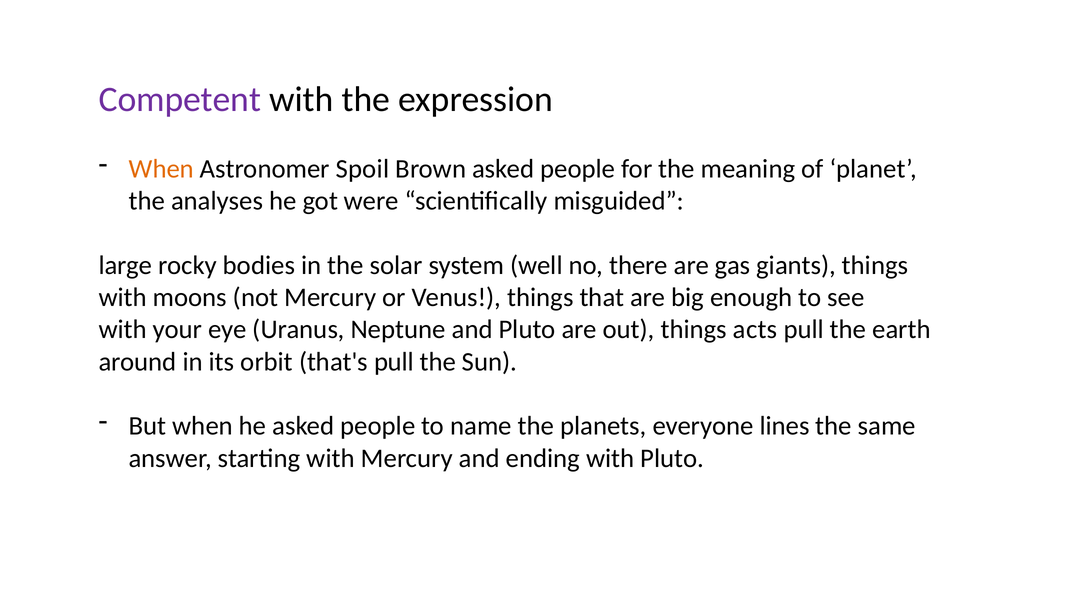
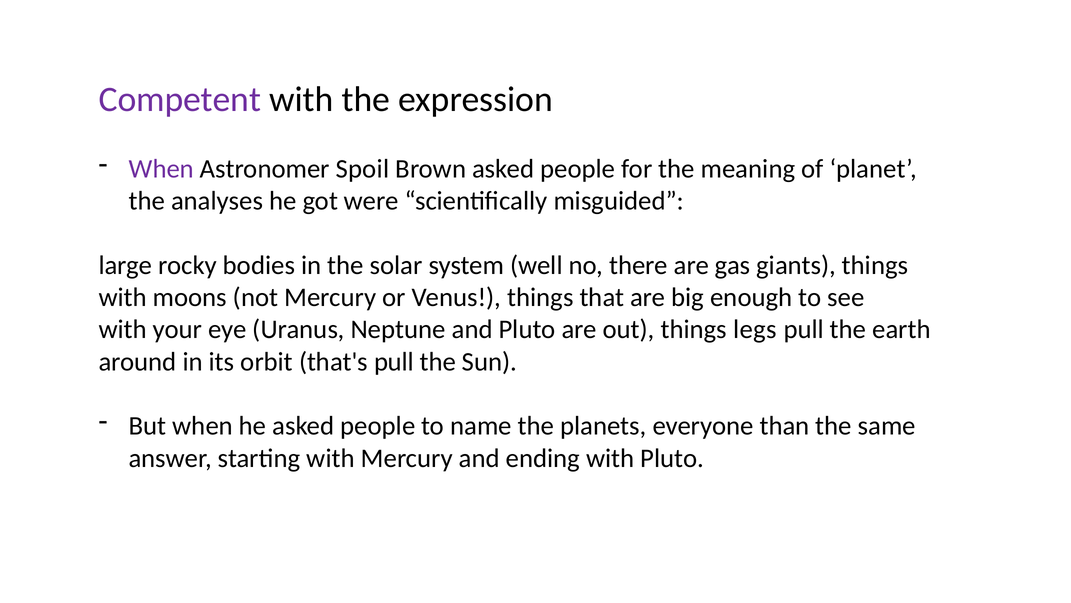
When at (161, 169) colour: orange -> purple
acts: acts -> legs
lines: lines -> than
